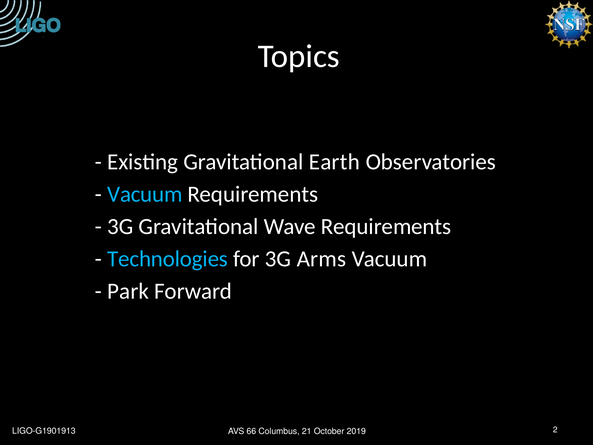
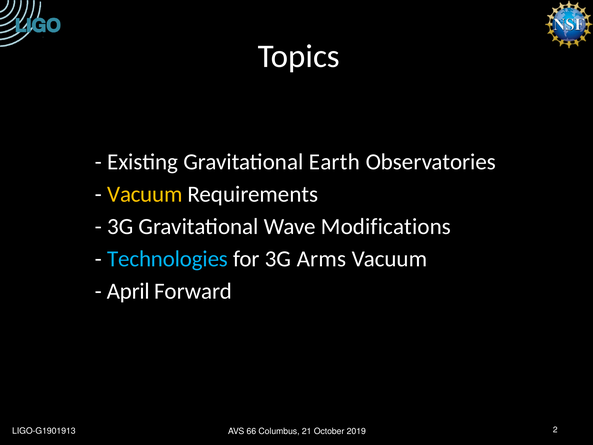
Vacuum at (145, 194) colour: light blue -> yellow
Wave Requirements: Requirements -> Modifications
Park: Park -> April
